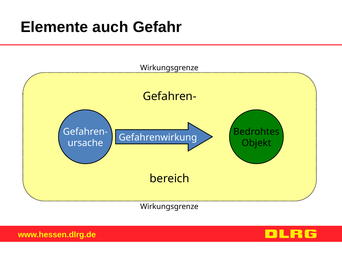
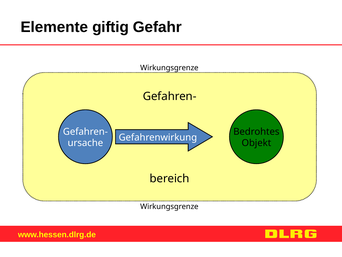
auch: auch -> giftig
